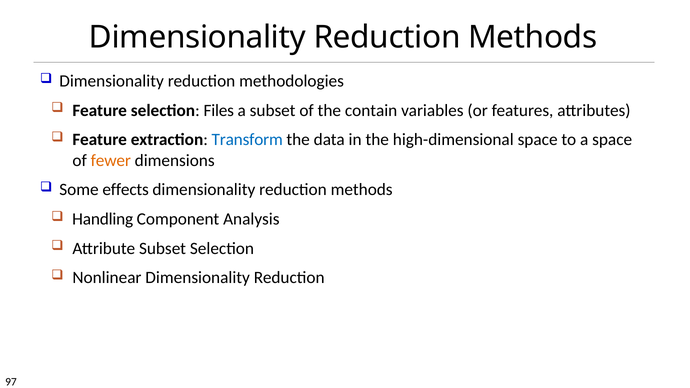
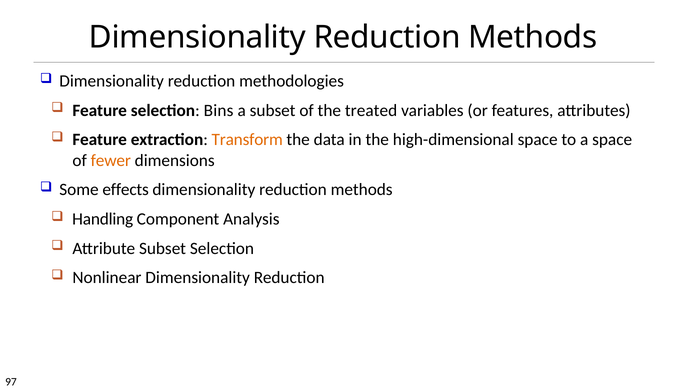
Files: Files -> Bins
contain: contain -> treated
Transform colour: blue -> orange
